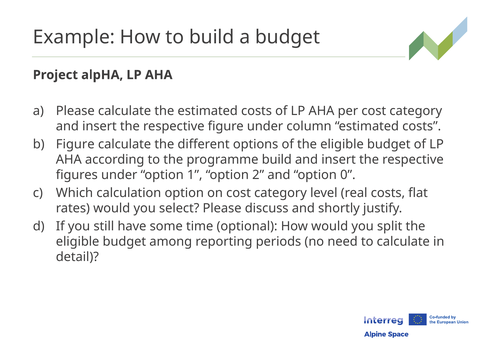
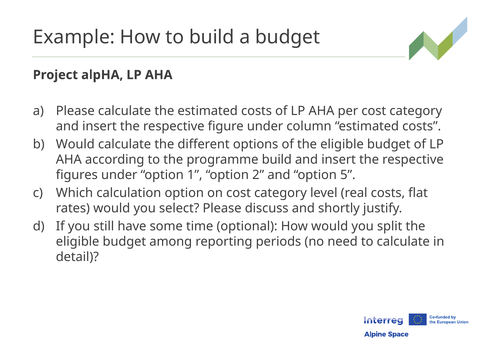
Figure at (75, 144): Figure -> Would
0: 0 -> 5
